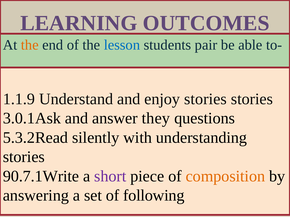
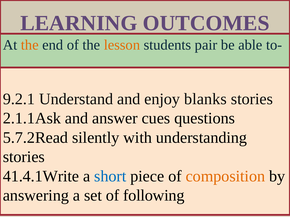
lesson colour: blue -> orange
1.1.9: 1.1.9 -> 9.2.1
enjoy stories: stories -> blanks
3.0.1Ask: 3.0.1Ask -> 2.1.1Ask
they: they -> cues
5.3.2Read: 5.3.2Read -> 5.7.2Read
90.7.1Write: 90.7.1Write -> 41.4.1Write
short colour: purple -> blue
